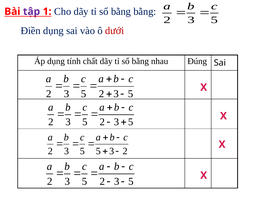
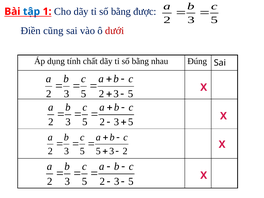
tập colour: purple -> blue
bằng bằng: bằng -> được
Điền dụng: dụng -> cũng
